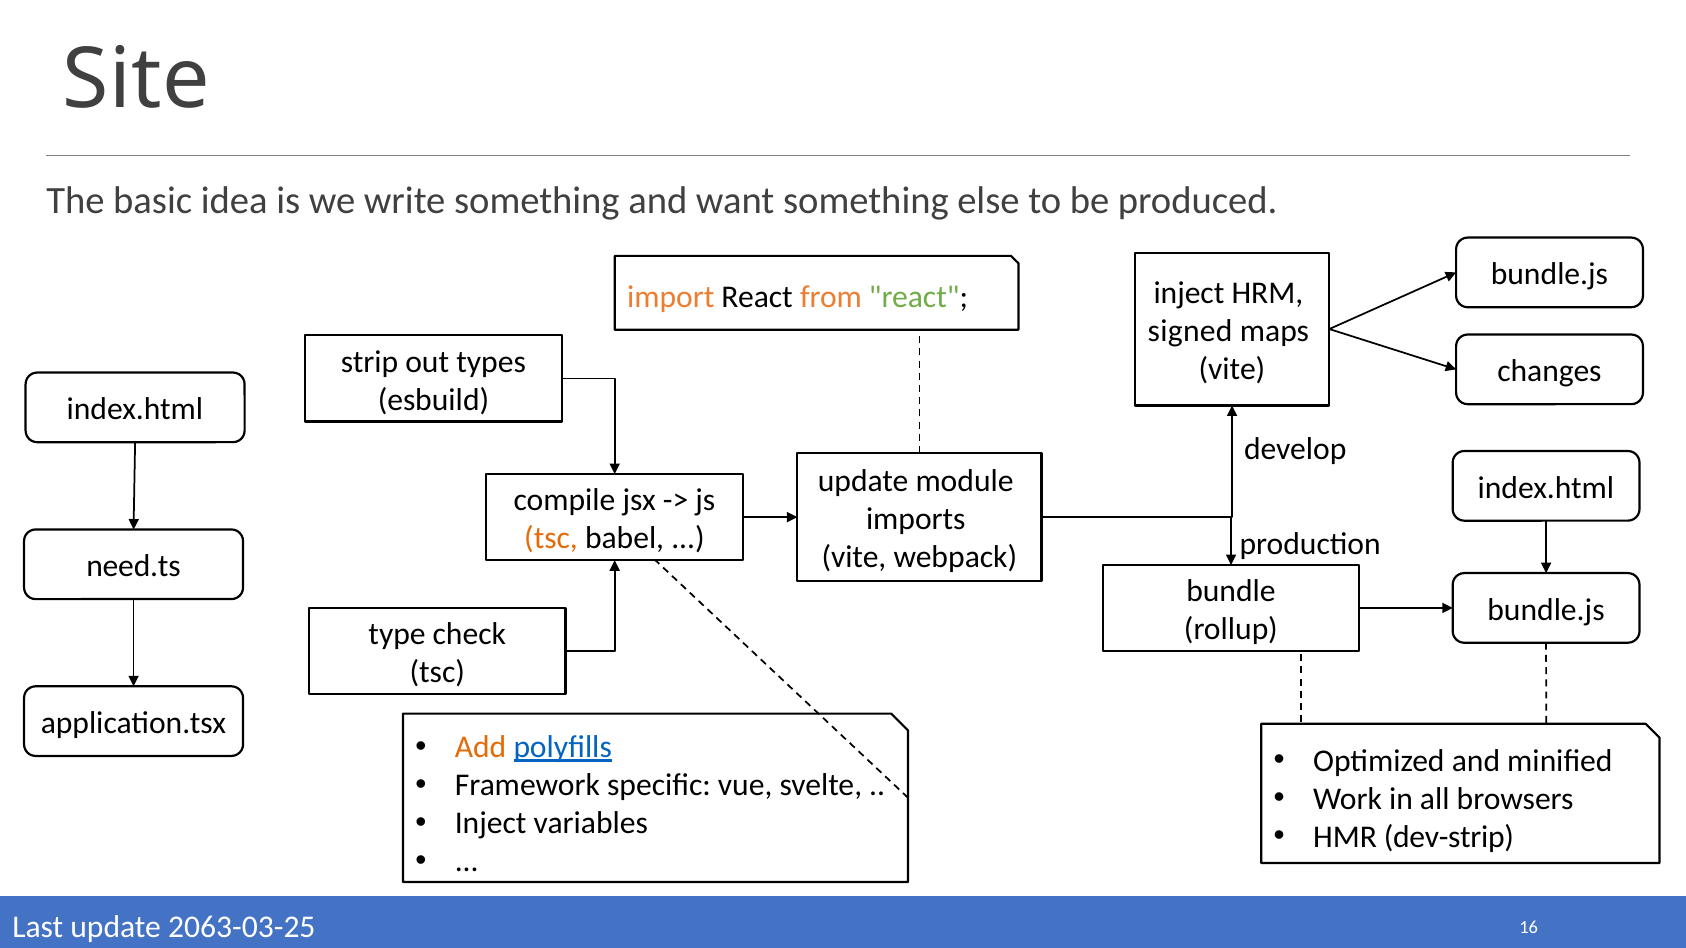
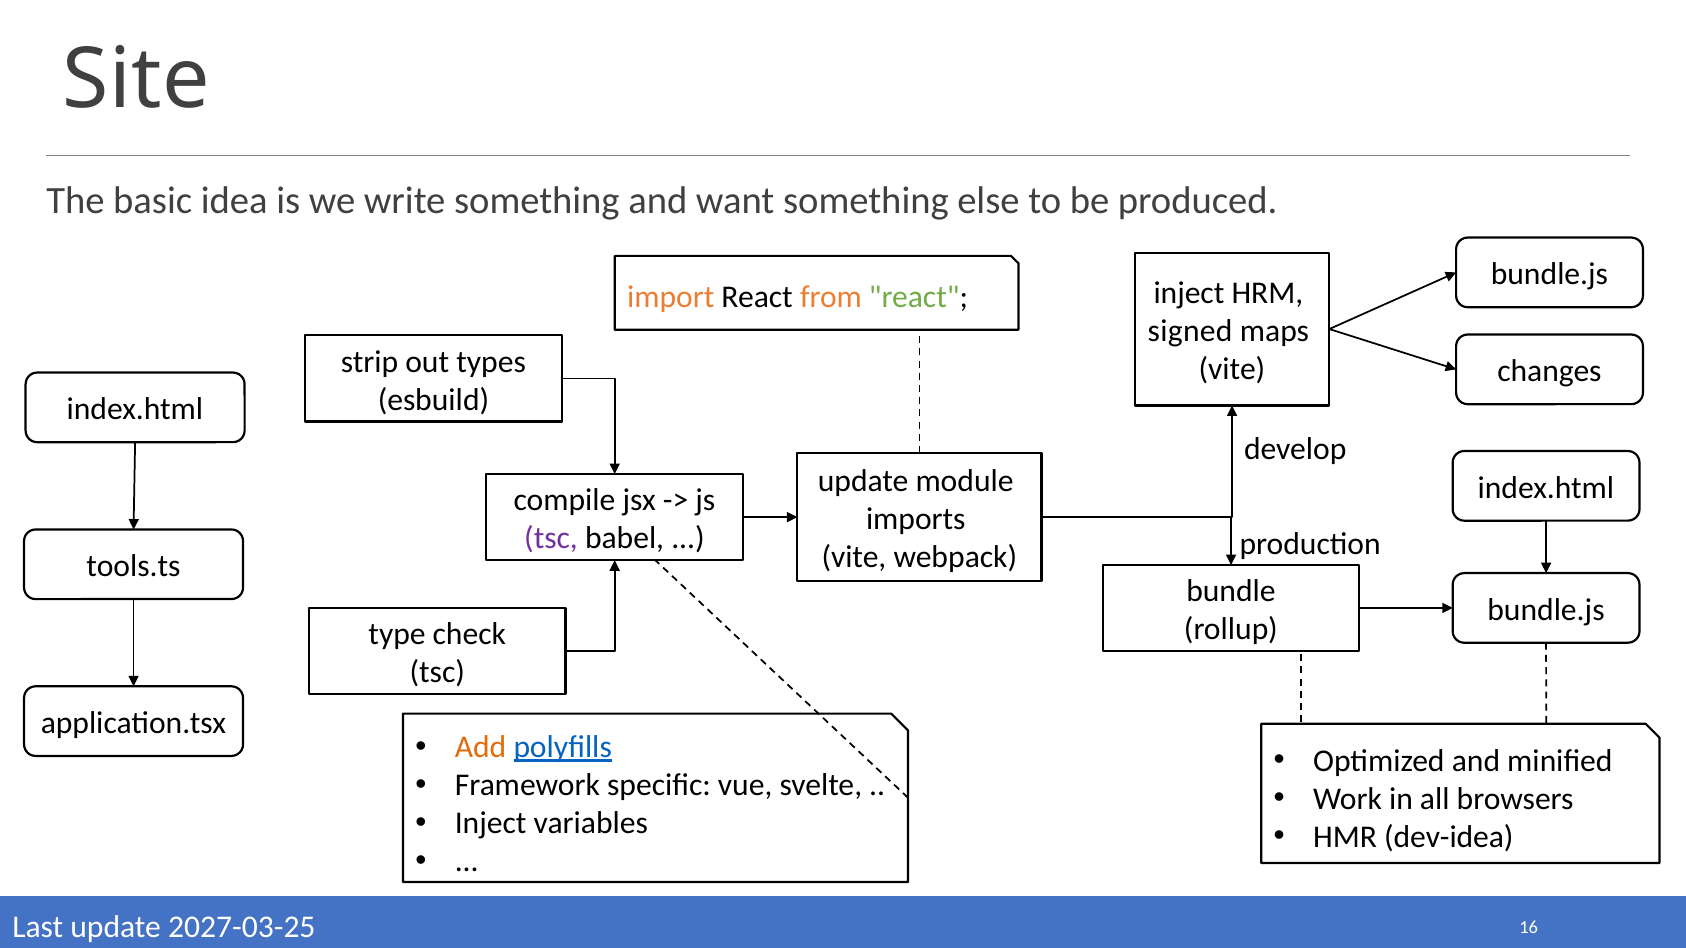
tsc at (551, 539) colour: orange -> purple
need.ts: need.ts -> tools.ts
dev-strip: dev-strip -> dev-idea
2063-03-25: 2063-03-25 -> 2027-03-25
